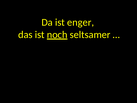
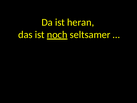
enger: enger -> heran
